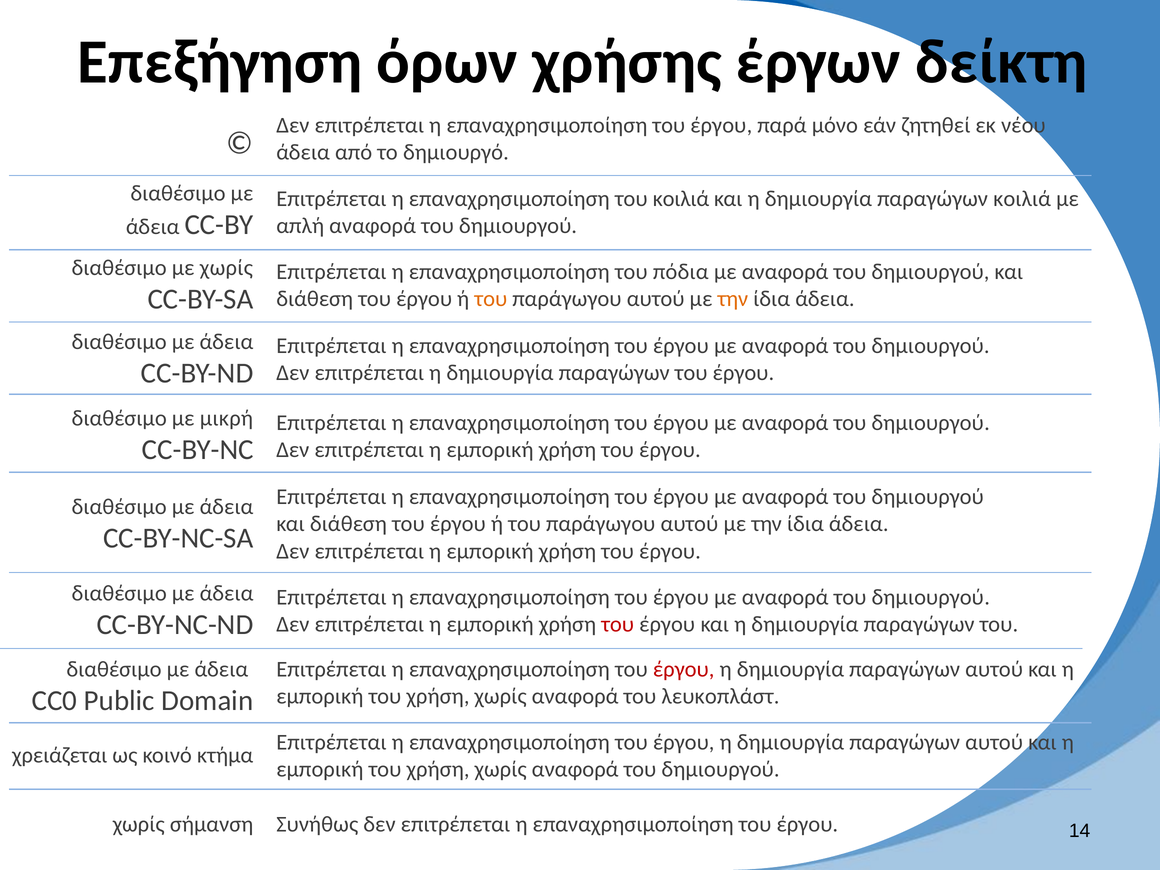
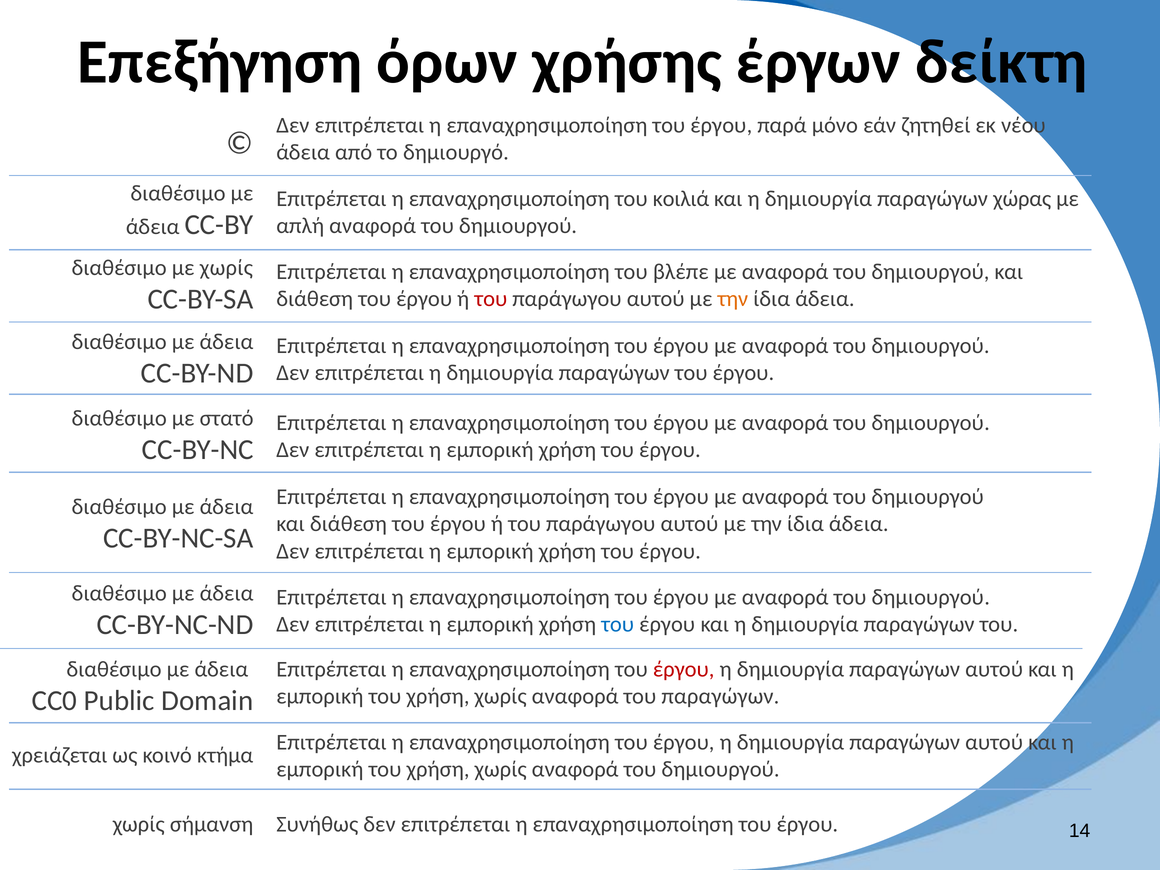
παραγώγων κοιλιά: κοιλιά -> χώρας
πόδια: πόδια -> βλέπε
του at (491, 299) colour: orange -> red
μικρή: μικρή -> στατό
του at (618, 624) colour: red -> blue
του λευκοπλάστ: λευκοπλάστ -> παραγώγων
